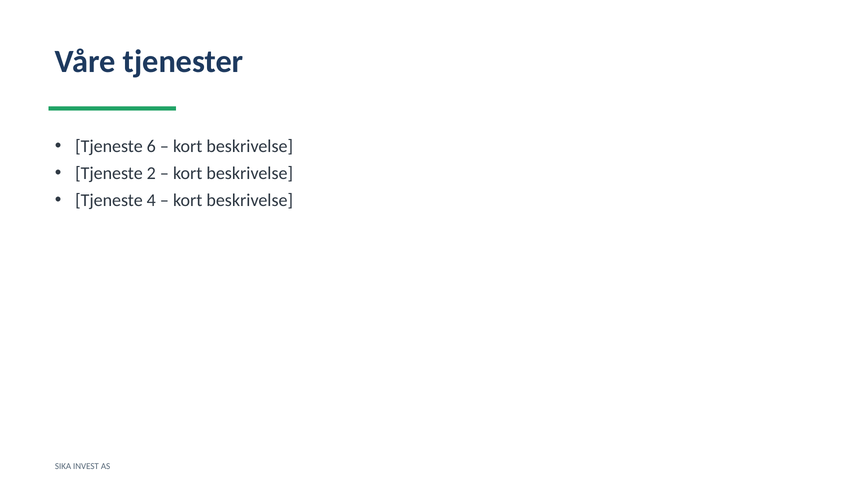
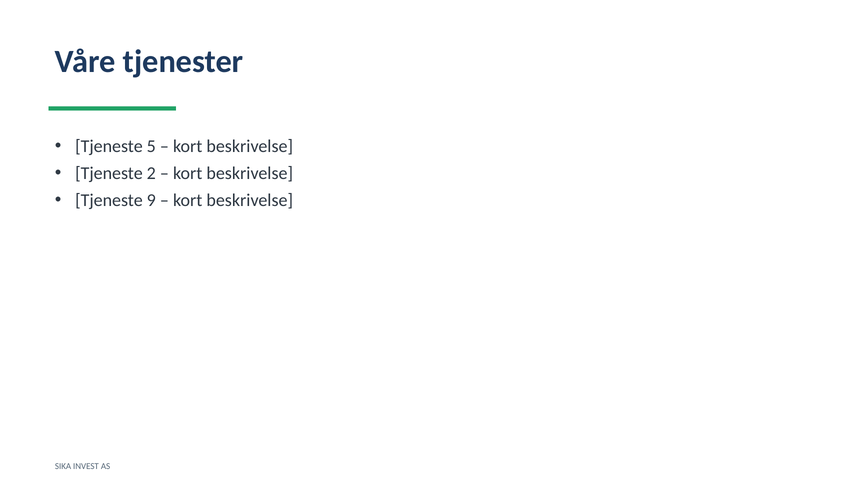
6: 6 -> 5
4: 4 -> 9
